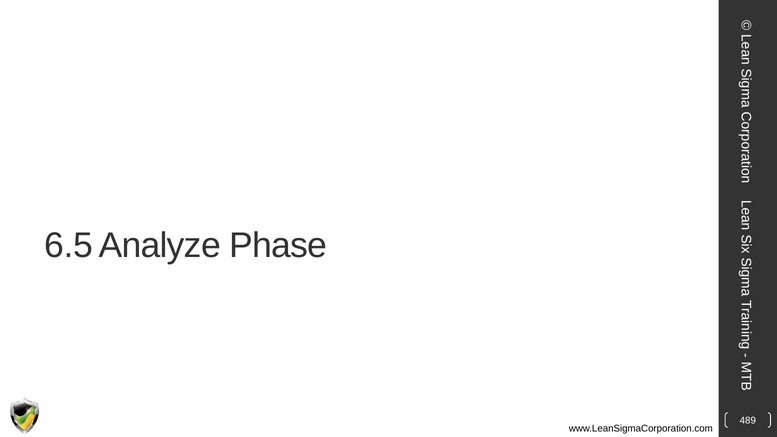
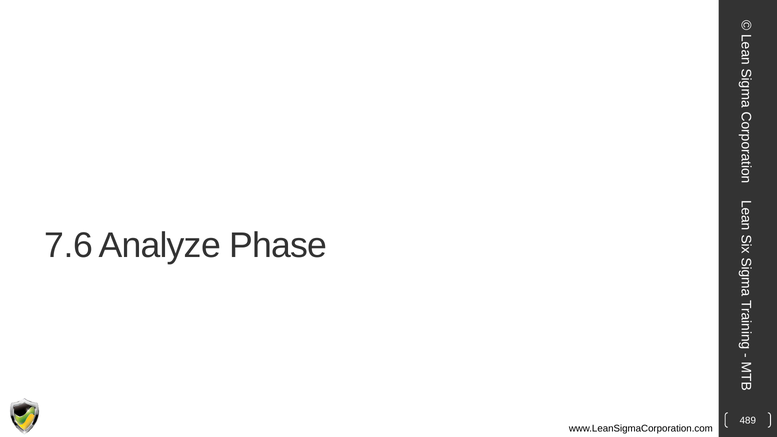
6.5: 6.5 -> 7.6
